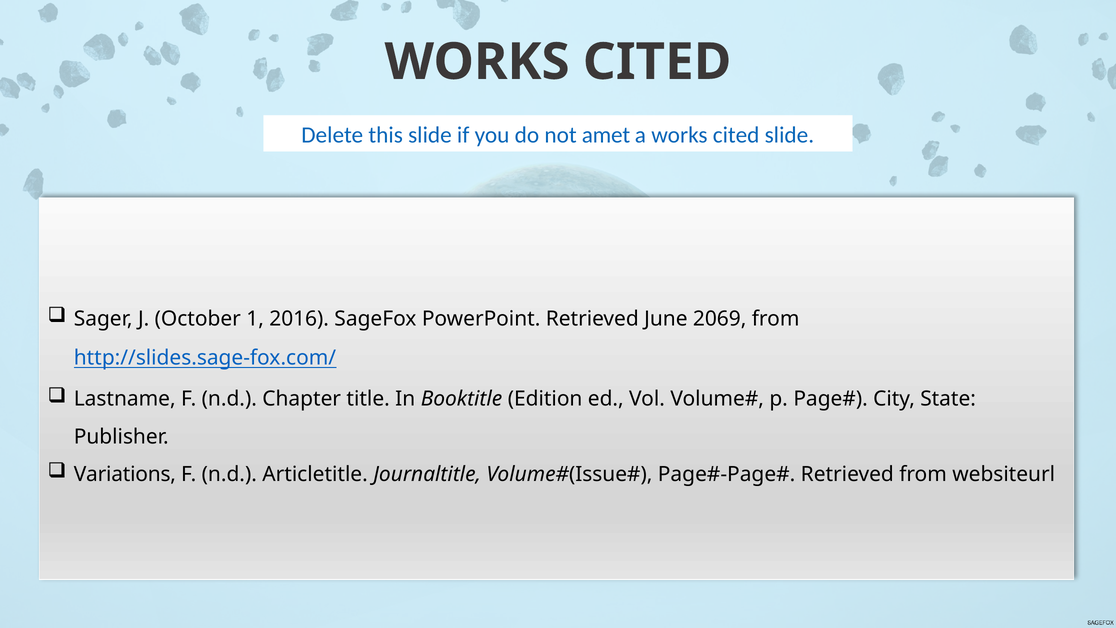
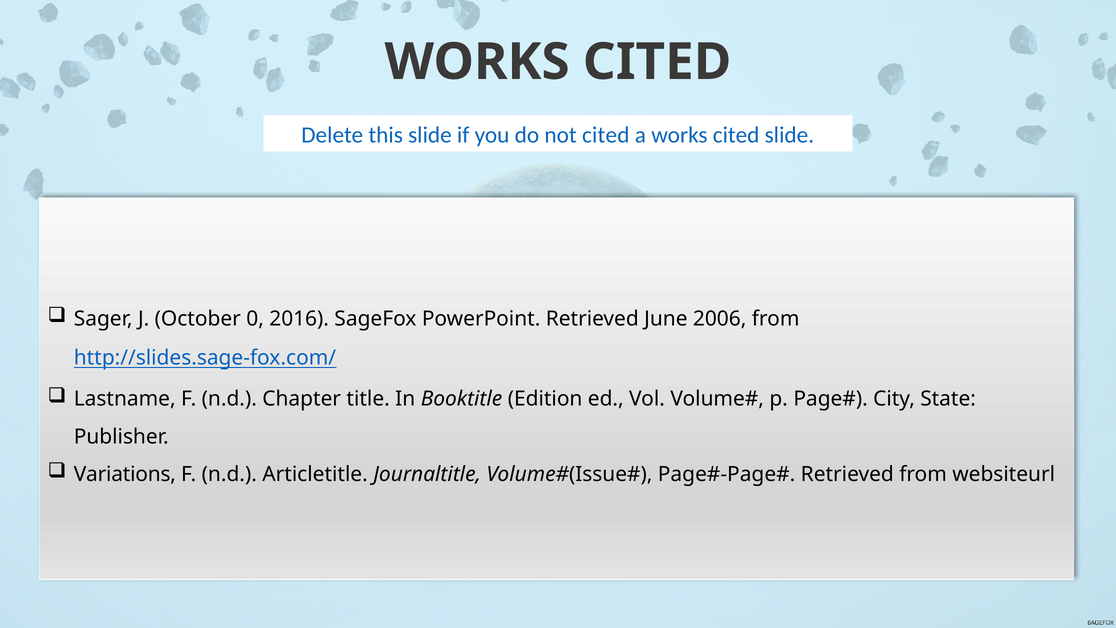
not amet: amet -> cited
1: 1 -> 0
2069: 2069 -> 2006
